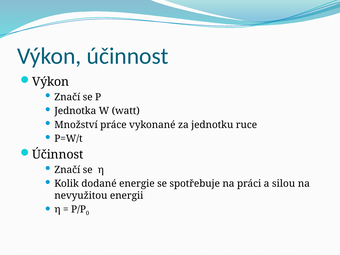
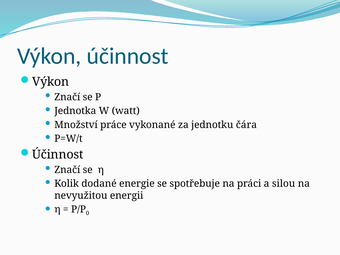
ruce: ruce -> čára
